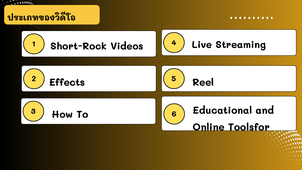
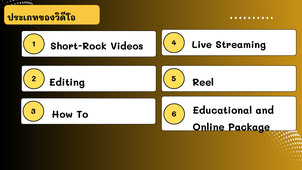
Effects: Effects -> Editing
Toolsfor: Toolsfor -> Package
